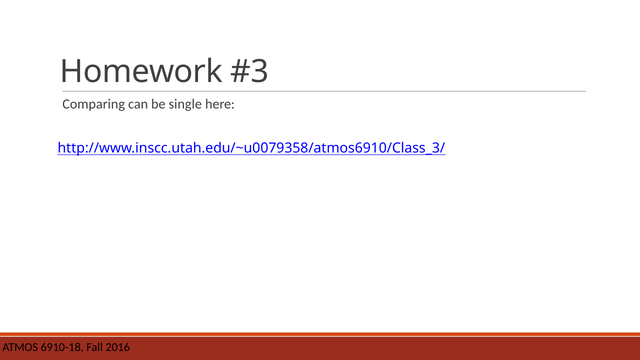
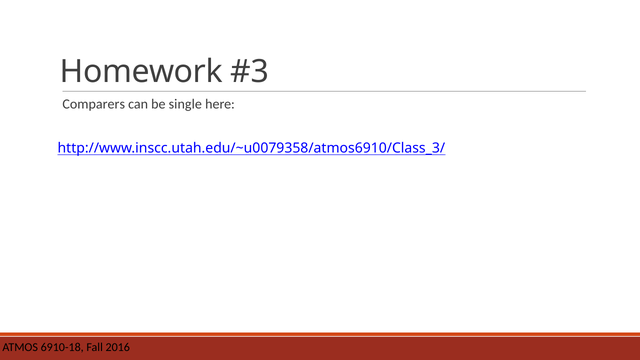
Comparing: Comparing -> Comparers
